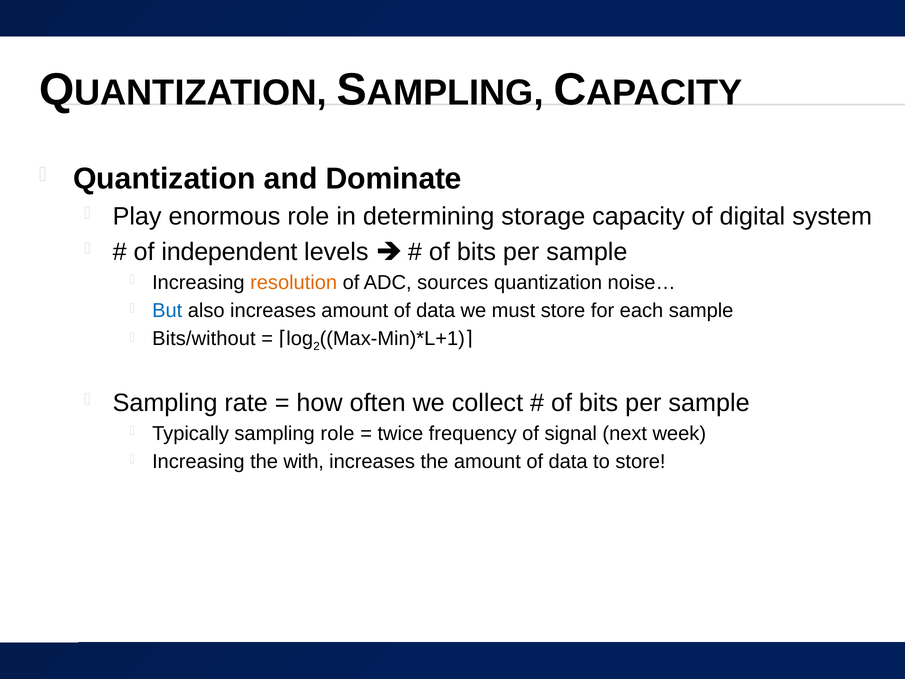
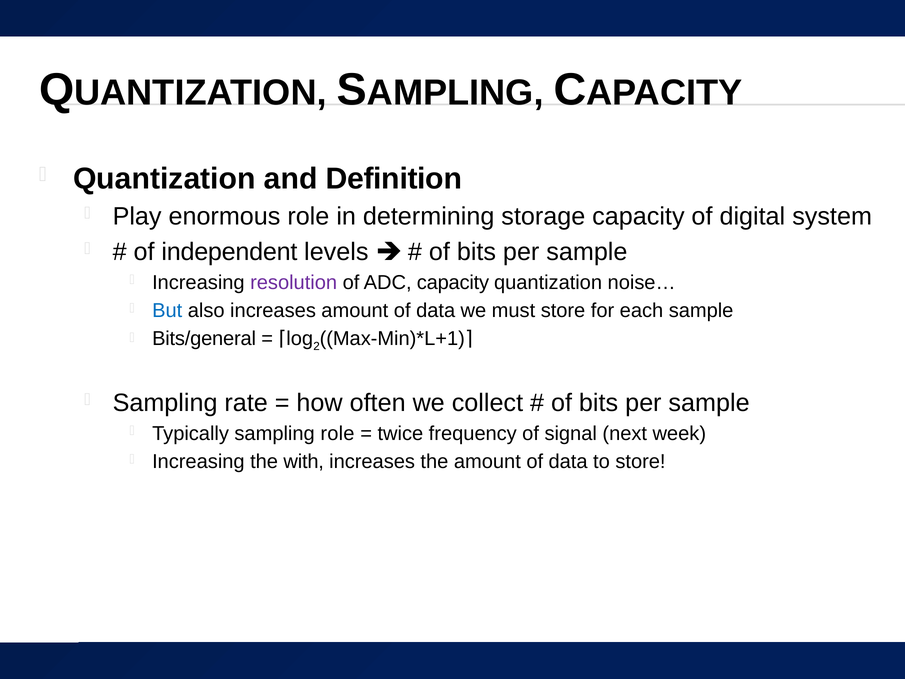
Dominate: Dominate -> Definition
resolution colour: orange -> purple
ADC sources: sources -> capacity
Bits/without: Bits/without -> Bits/general
